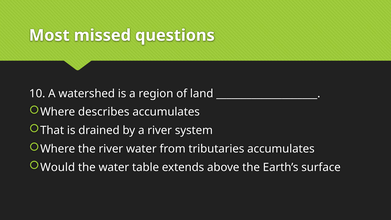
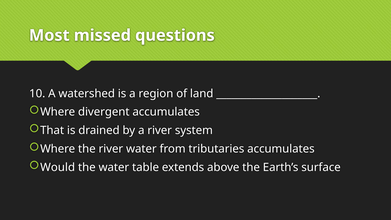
describes: describes -> divergent
